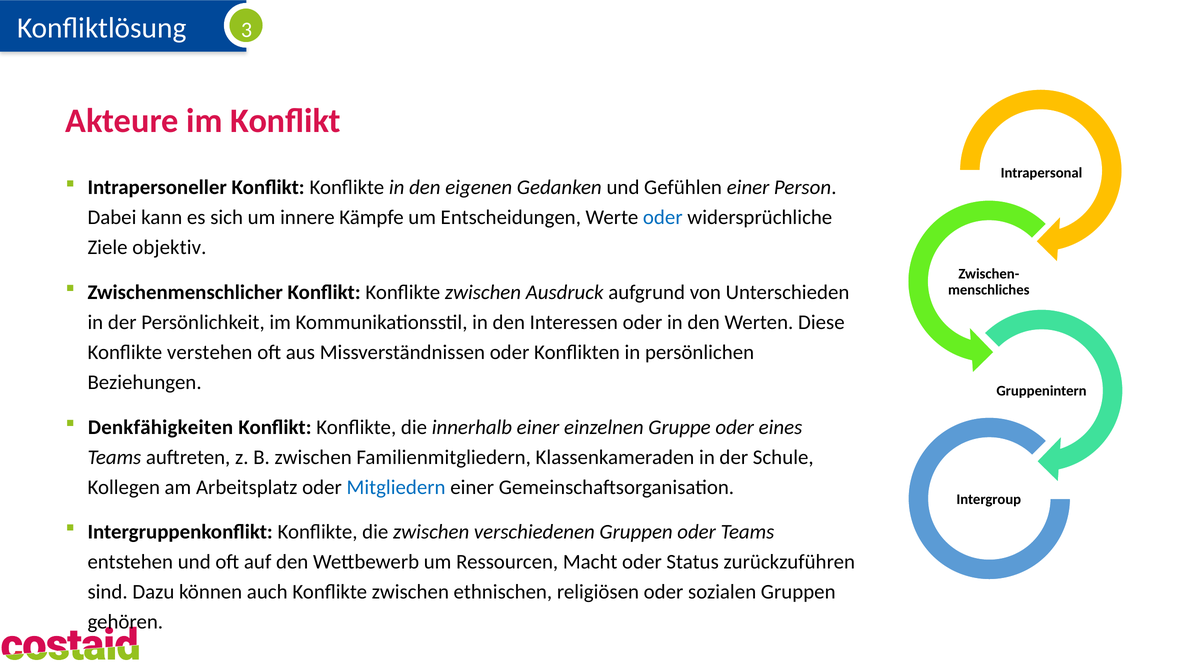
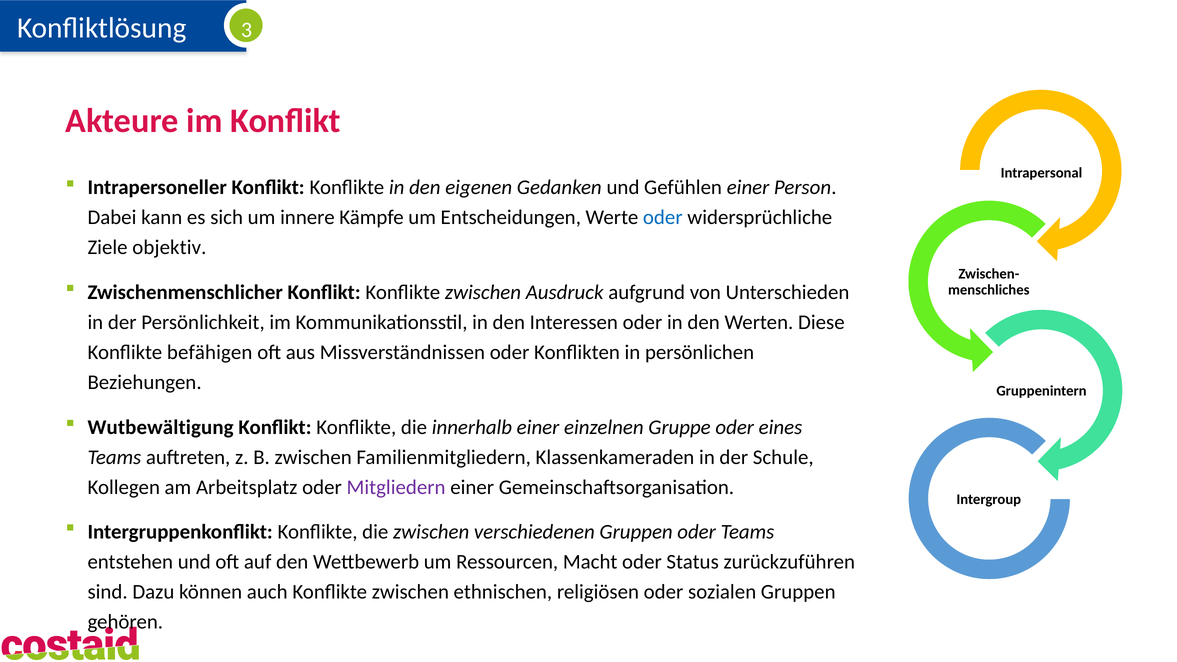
verstehen: verstehen -> befähigen
Denkfähigkeiten: Denkfähigkeiten -> Wutbewältigung
Mitgliedern colour: blue -> purple
